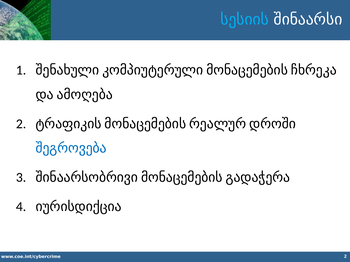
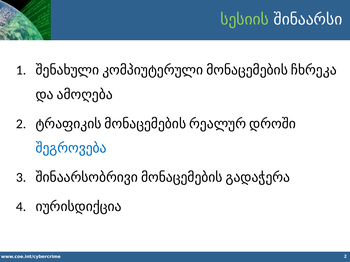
სესიის colour: light blue -> light green
